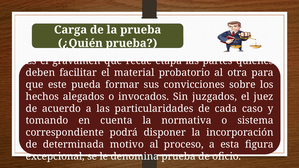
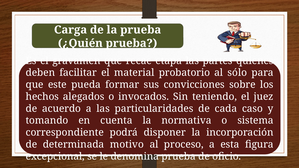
otra: otra -> sólo
juzgados: juzgados -> teniendo
